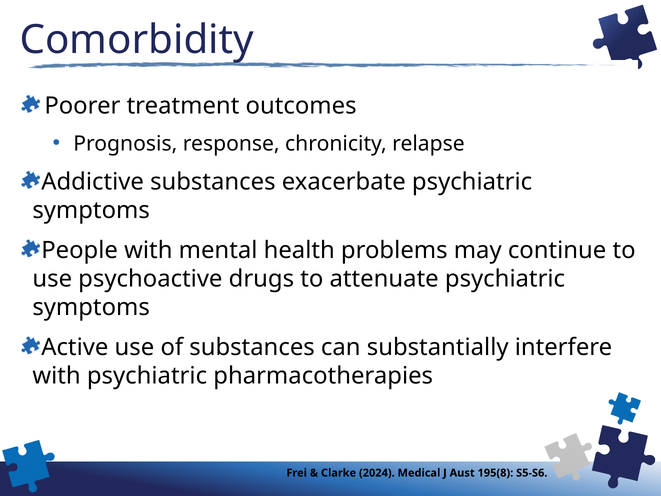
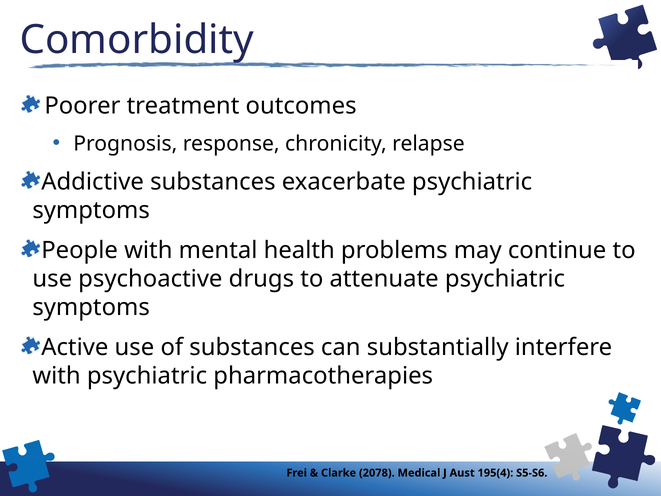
2024: 2024 -> 2078
195(8: 195(8 -> 195(4
